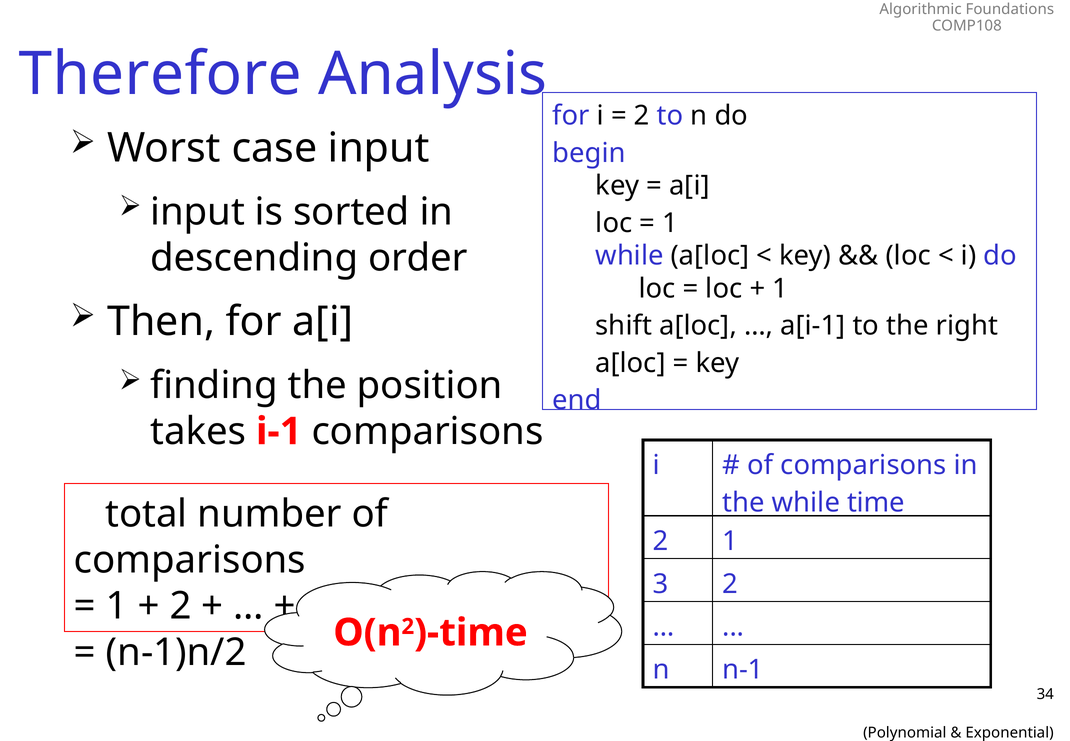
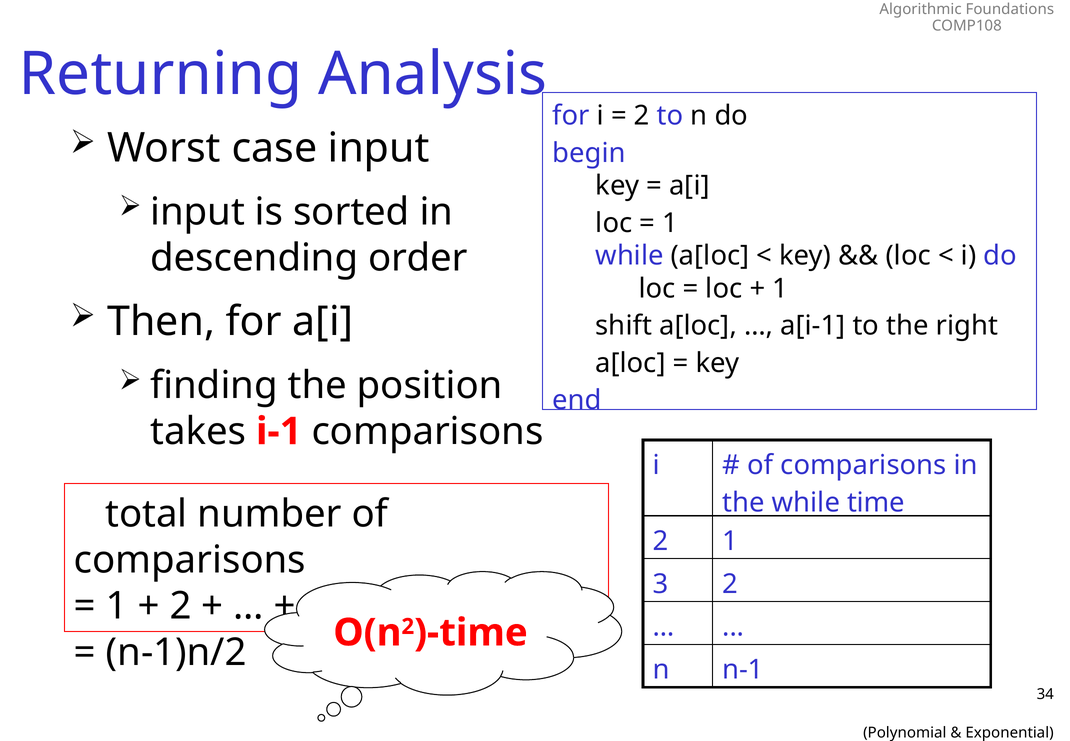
Therefore: Therefore -> Returning
